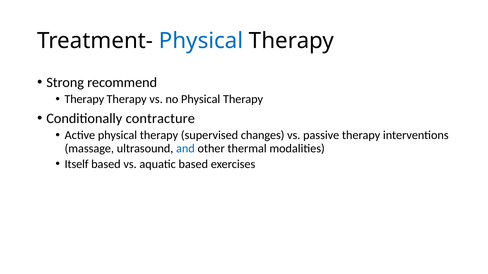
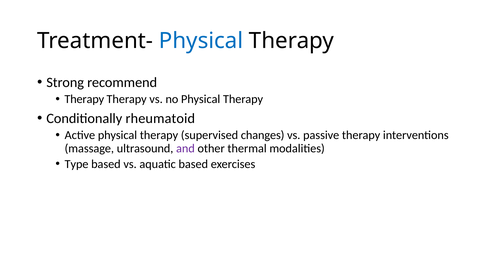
contracture: contracture -> rheumatoid
and colour: blue -> purple
Itself: Itself -> Type
